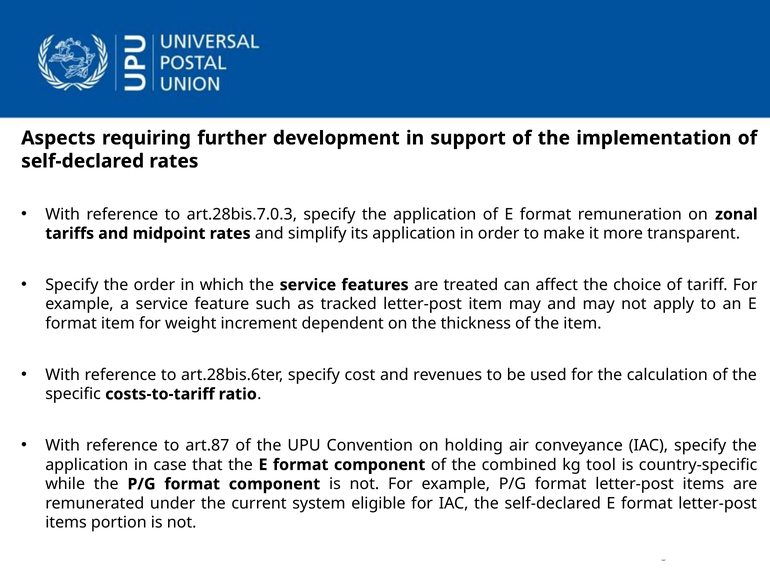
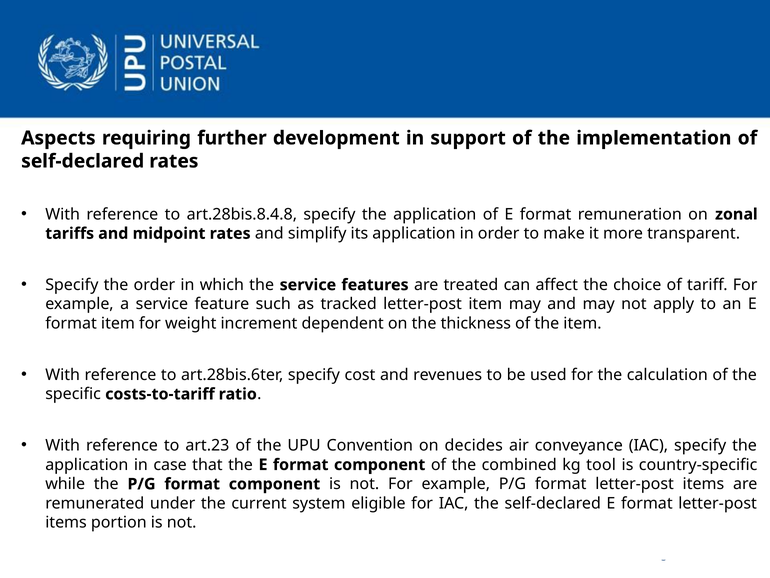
art.28bis.7.0.3: art.28bis.7.0.3 -> art.28bis.8.4.8
art.87: art.87 -> art.23
holding: holding -> decides
